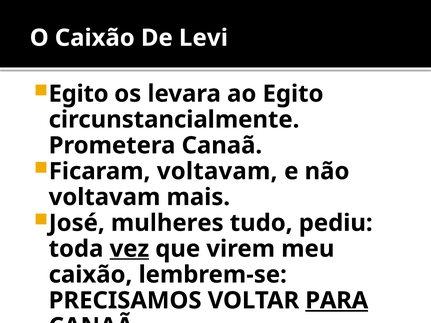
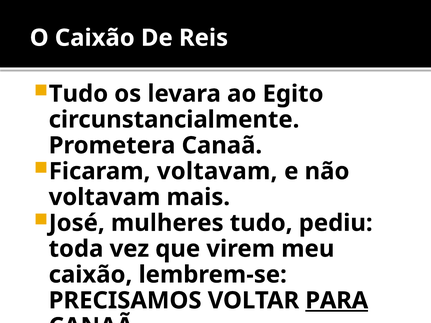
Levi: Levi -> Reis
Egito at (79, 94): Egito -> Tudo
vez underline: present -> none
